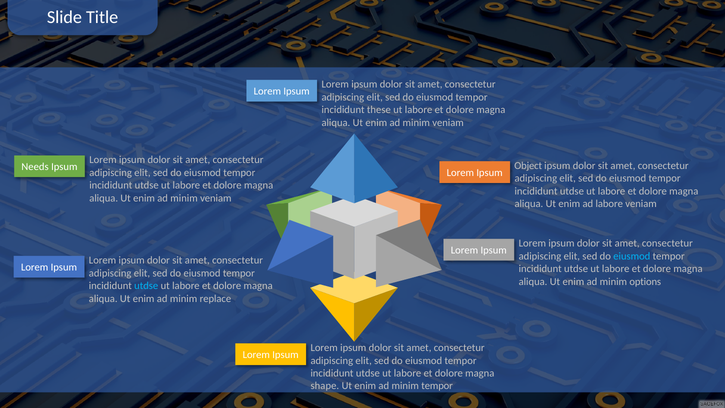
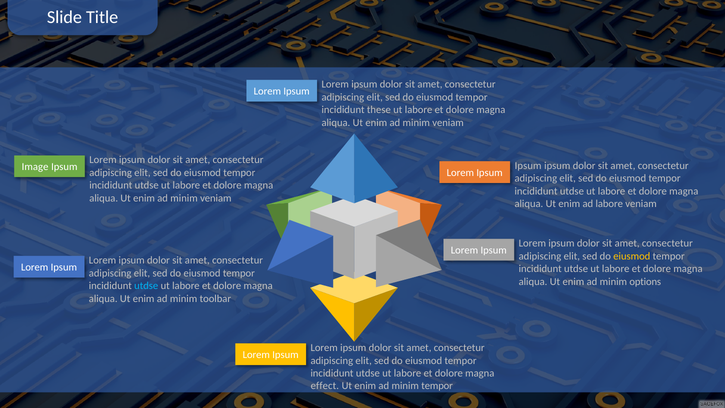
Object at (528, 166): Object -> Ipsum
Needs: Needs -> Image
eiusmod at (632, 256) colour: light blue -> yellow
replace: replace -> toolbar
shape: shape -> effect
